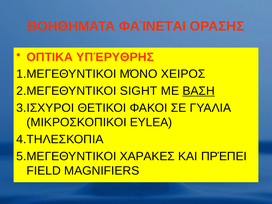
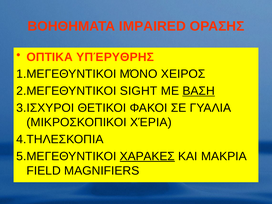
ΦΑΊΝΕΤΑΙ: ΦΑΊΝΕΤΑΙ -> IMPAIRED
EYLEA: EYLEA -> ΧΈΡΙΑ
ΧΑΡΑΚΕΣ underline: none -> present
ΠΡΈΠΕΙ: ΠΡΈΠΕΙ -> ΜΑΚΡΙΑ
